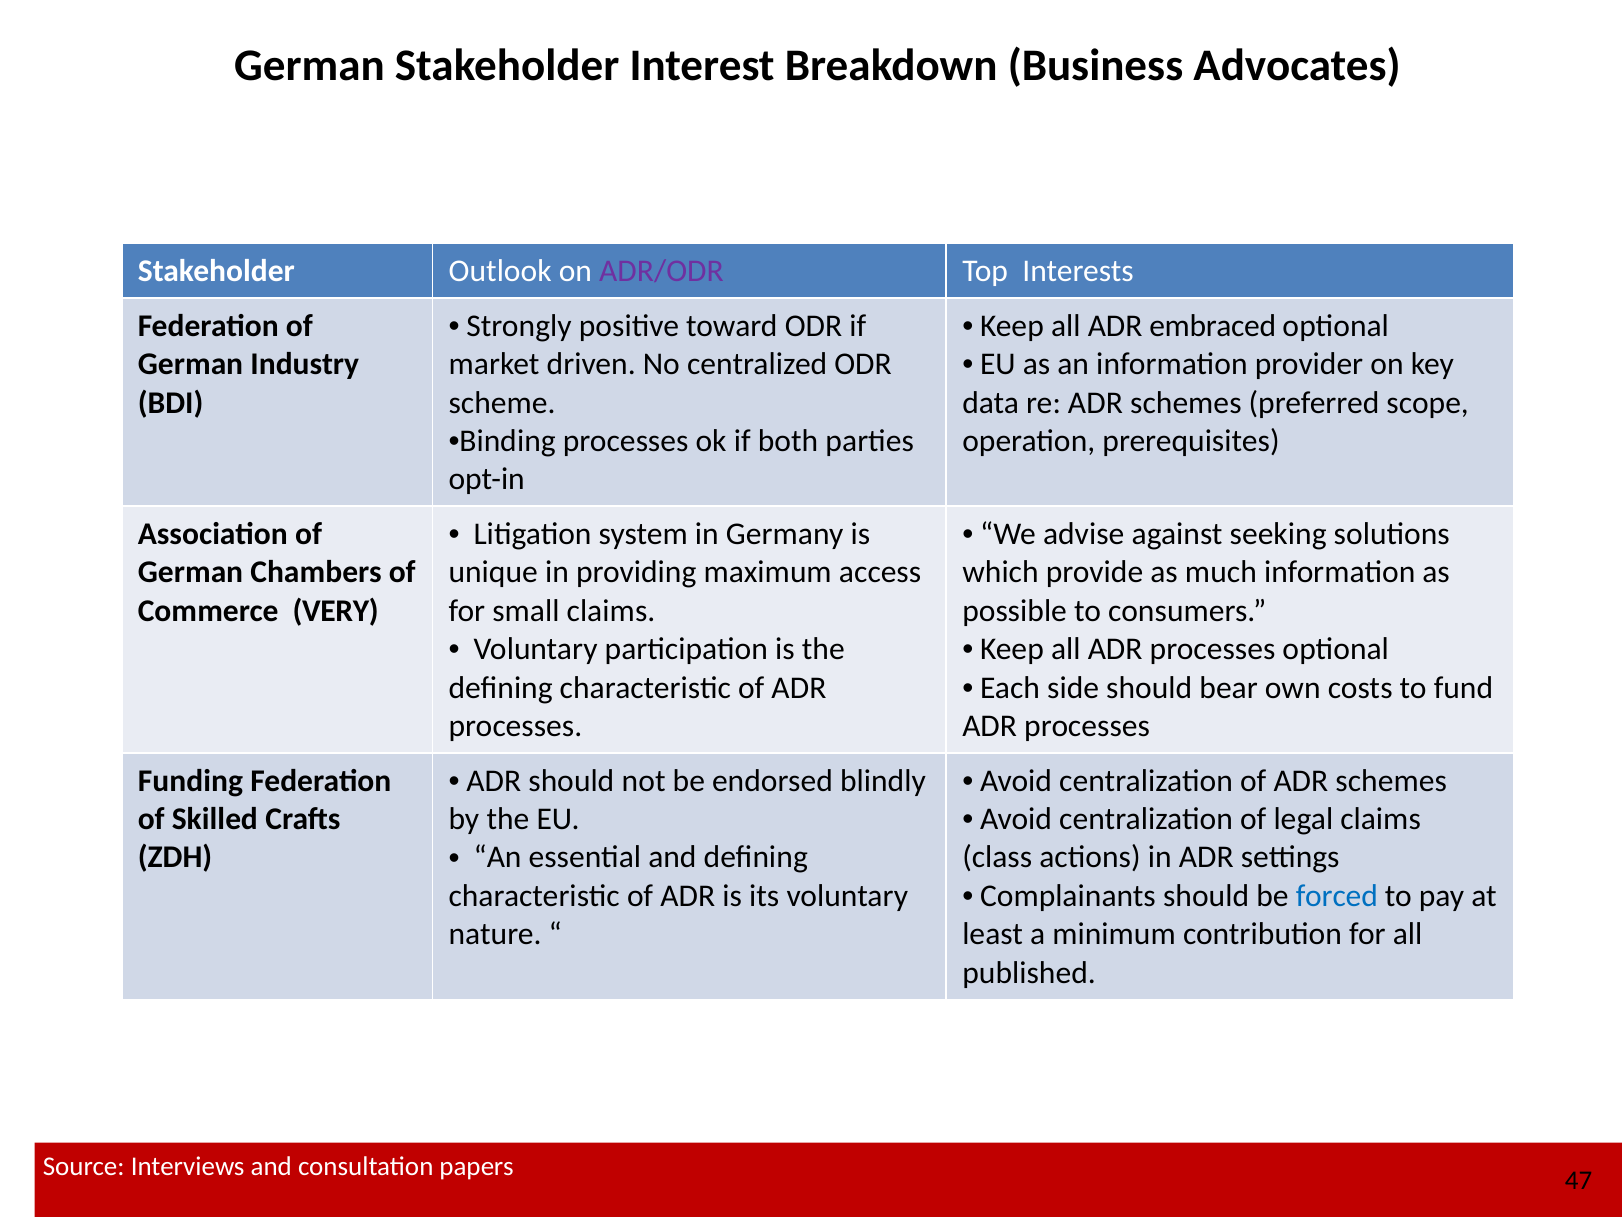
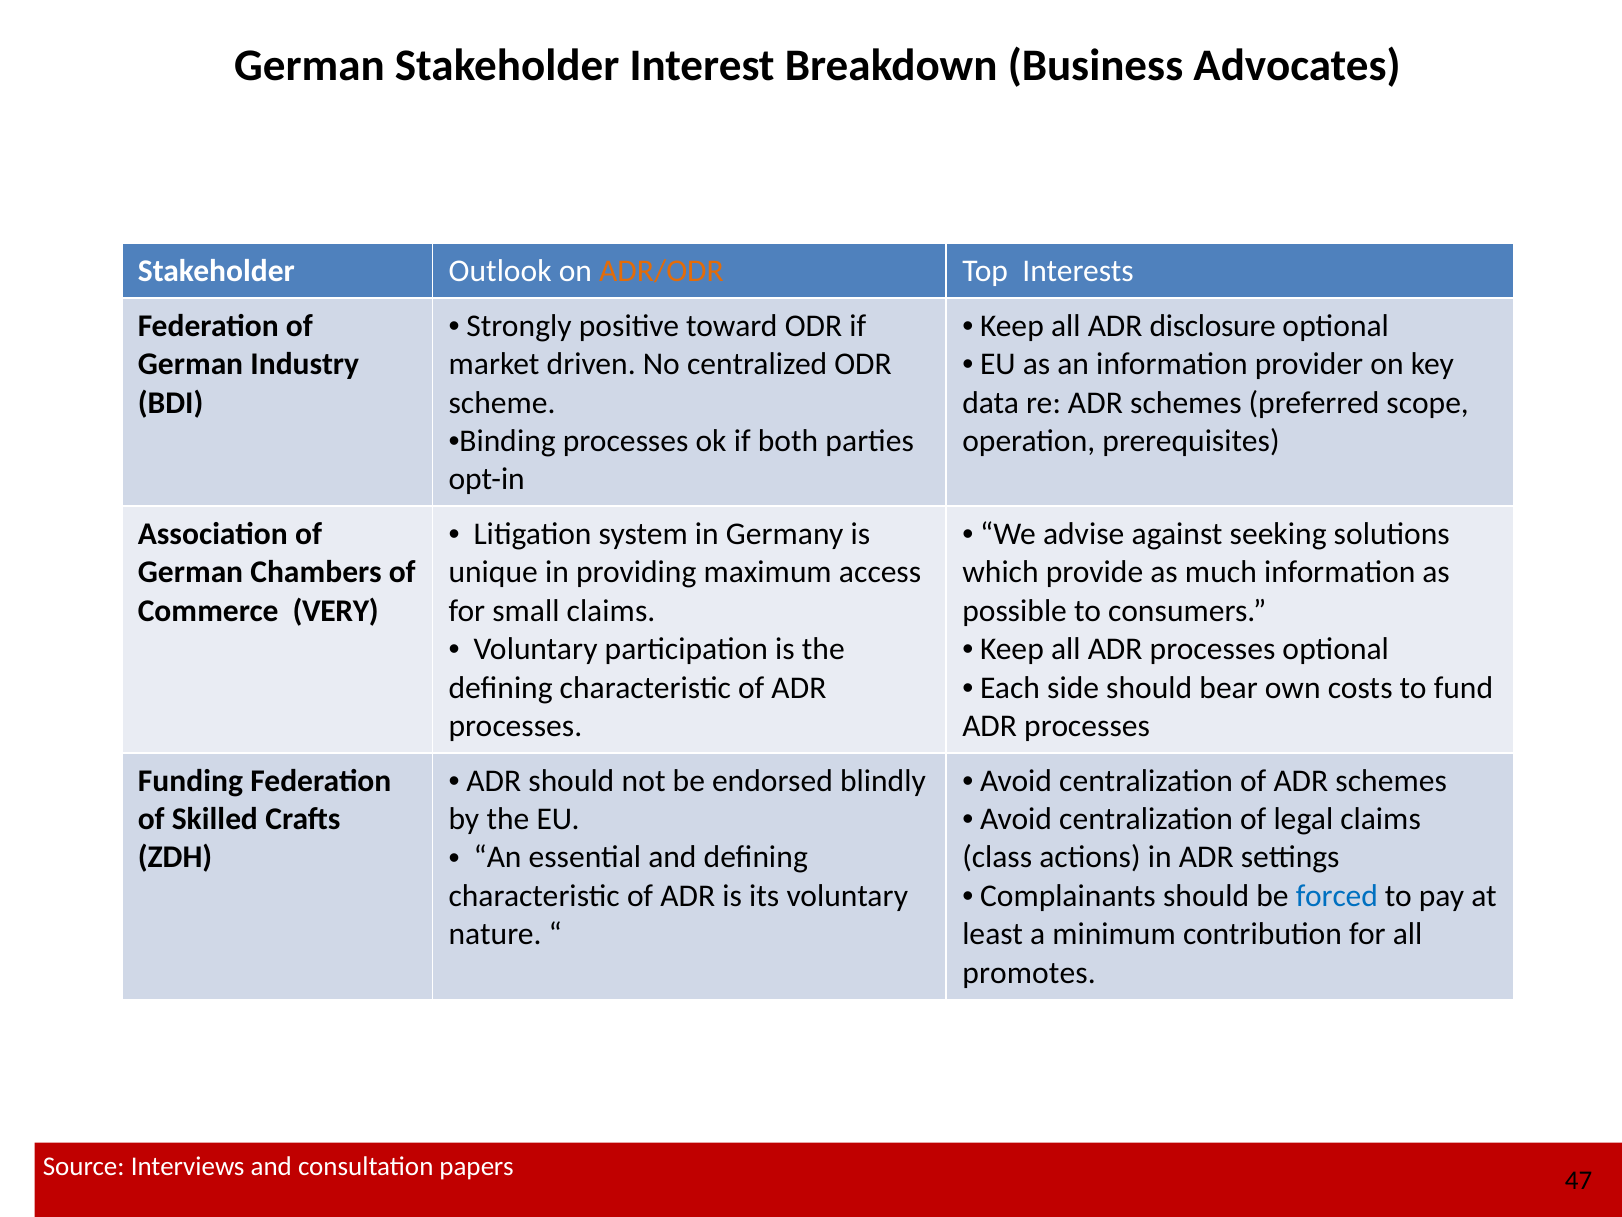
ADR/ODR colour: purple -> orange
embraced: embraced -> disclosure
published: published -> promotes
